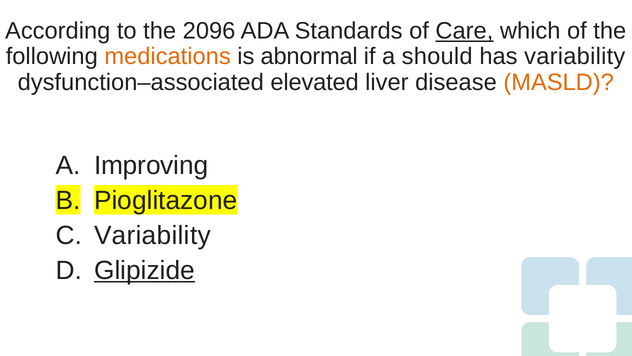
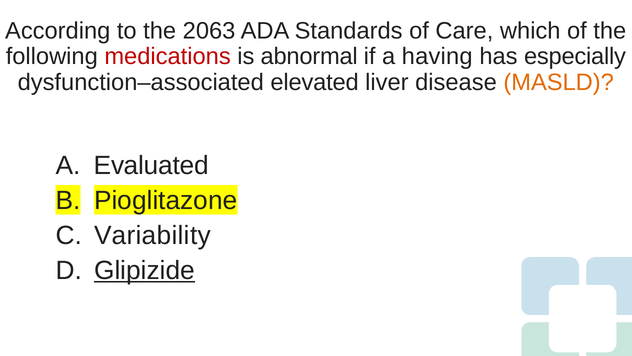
2096: 2096 -> 2063
Care underline: present -> none
medications colour: orange -> red
should: should -> having
has variability: variability -> especially
Improving: Improving -> Evaluated
